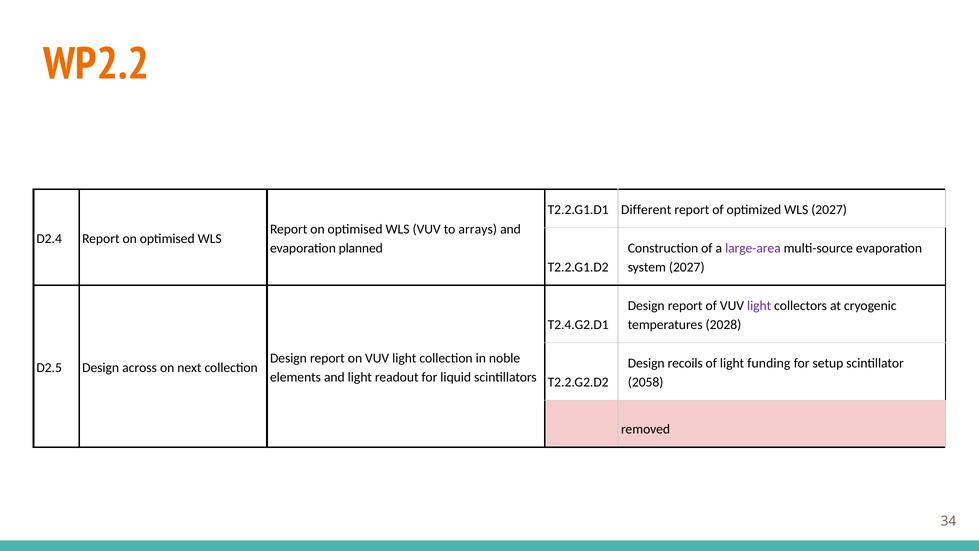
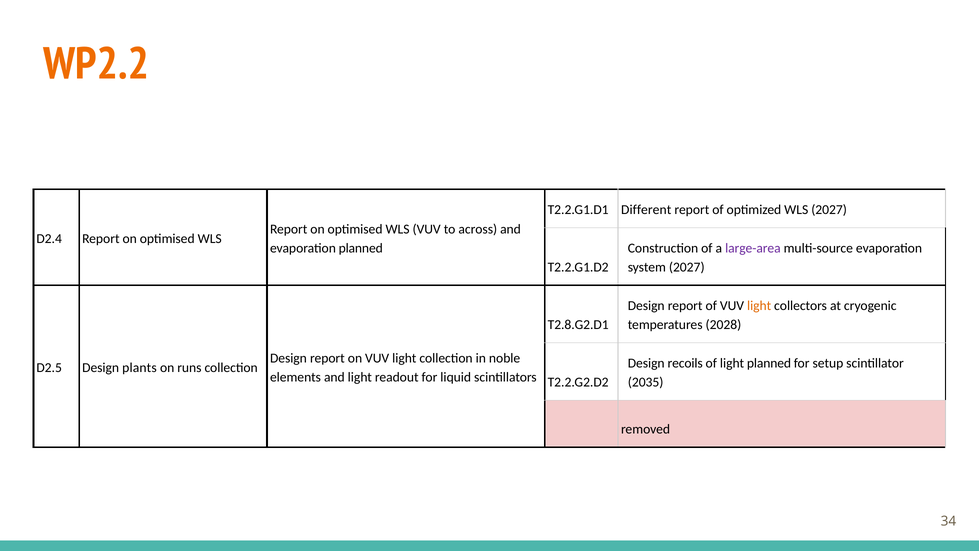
arrays: arrays -> across
light at (759, 306) colour: purple -> orange
T2.4.G2.D1: T2.4.G2.D1 -> T2.8.G2.D1
light funding: funding -> planned
across: across -> plants
next: next -> runs
2058: 2058 -> 2035
